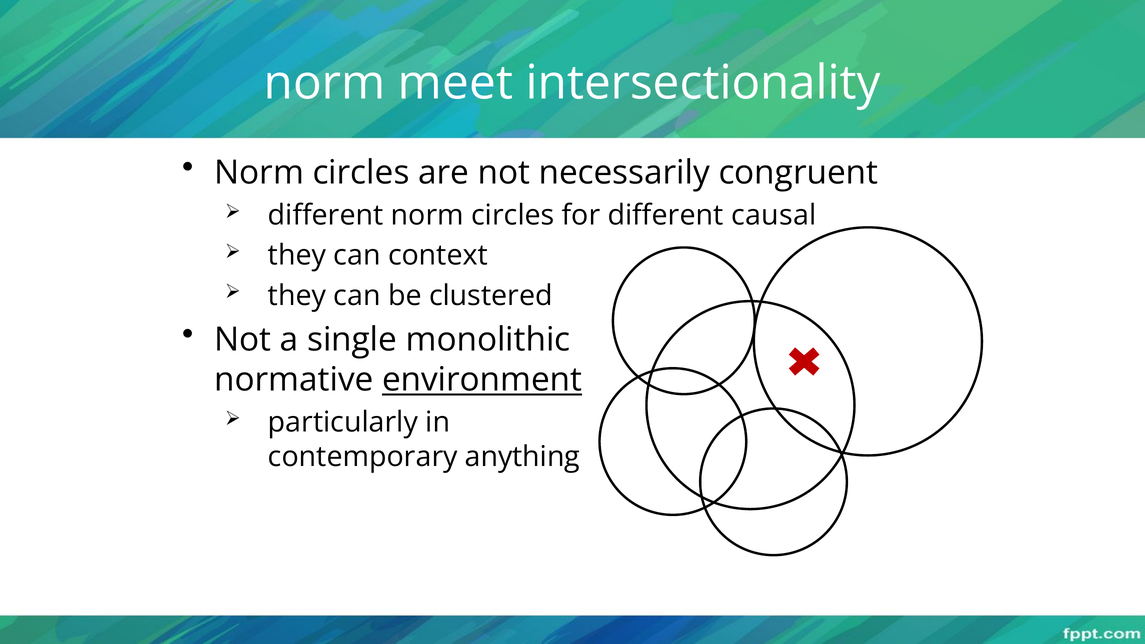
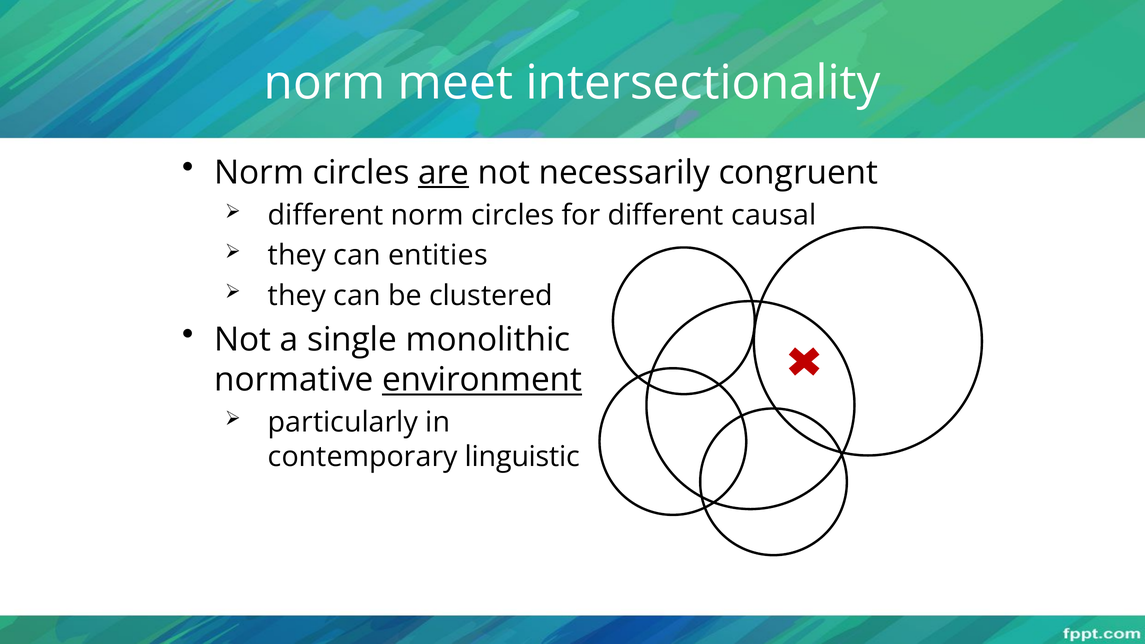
are underline: none -> present
context: context -> entities
anything: anything -> linguistic
